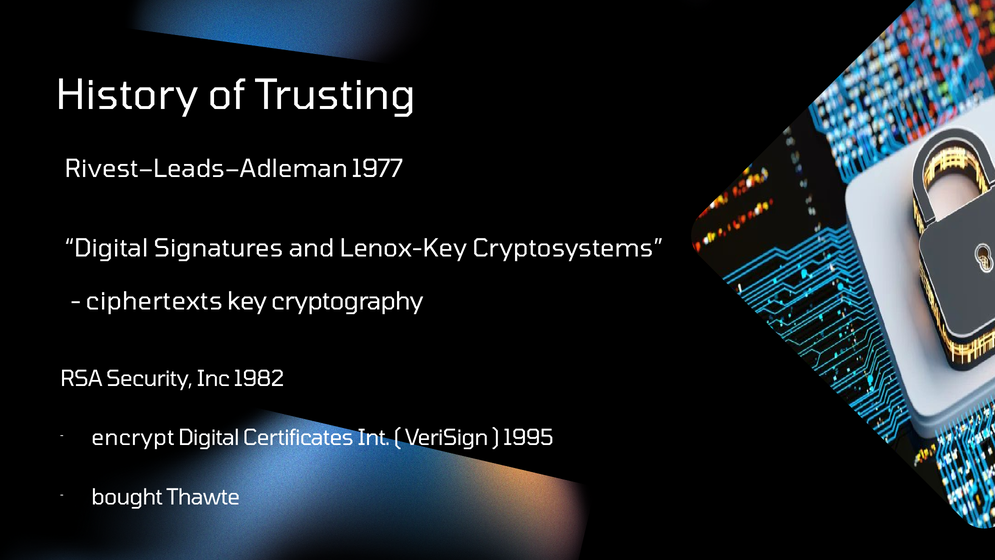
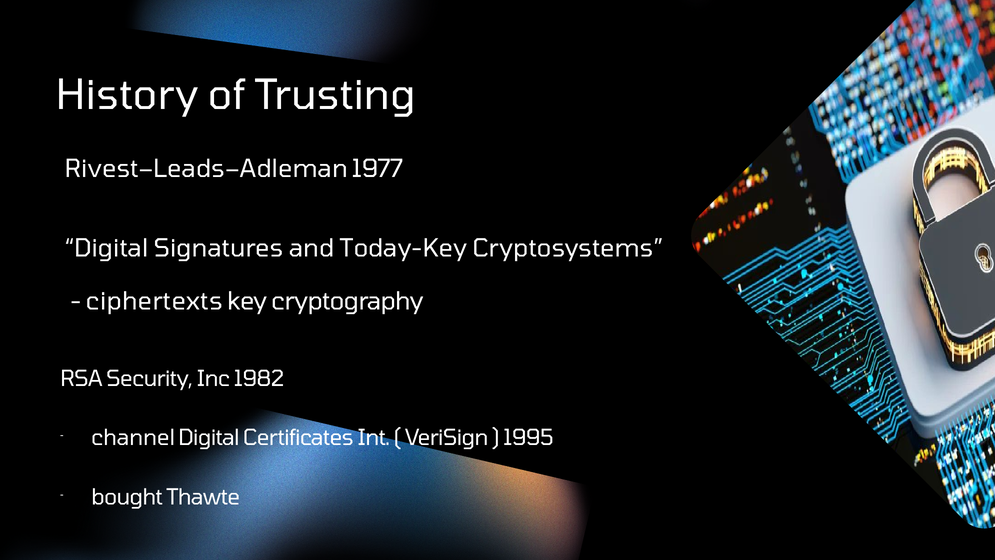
Lenox-Key: Lenox-Key -> Today-Key
encrypt: encrypt -> channel
